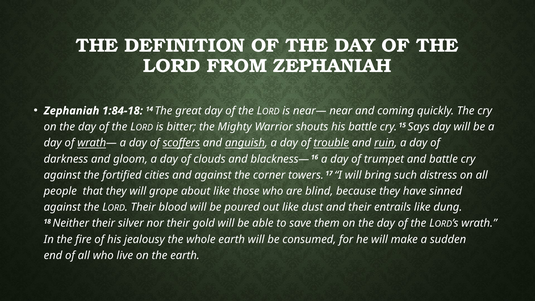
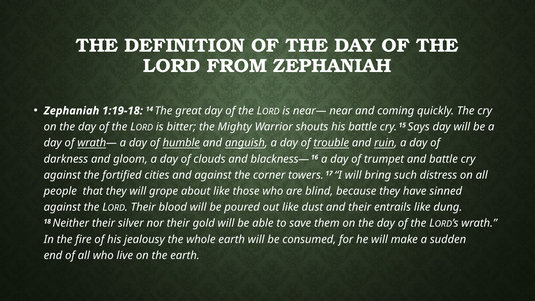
1:84-18: 1:84-18 -> 1:19-18
scoffers: scoffers -> humble
